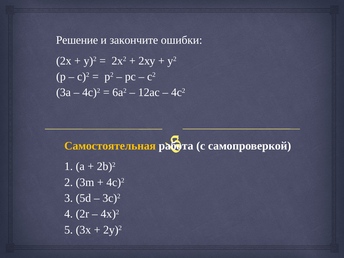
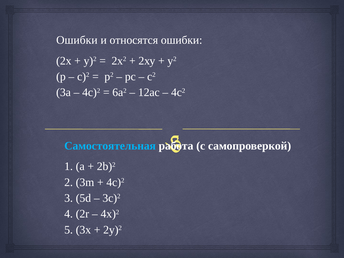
Решение at (77, 40): Решение -> Ошибки
закончите: закончите -> относятся
Самостоятельная colour: yellow -> light blue
